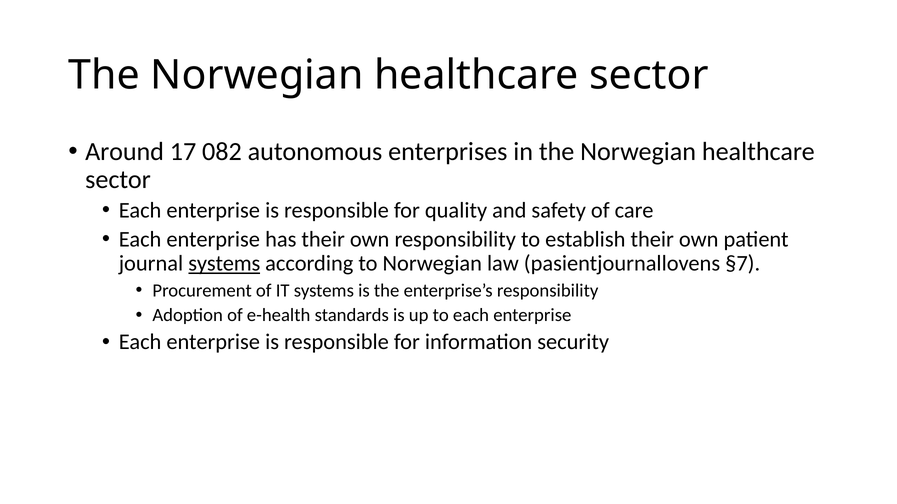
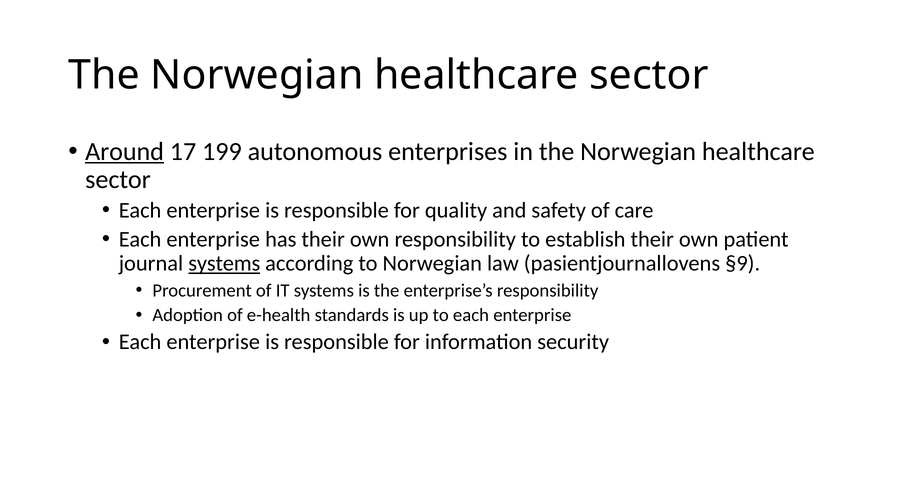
Around underline: none -> present
082: 082 -> 199
§7: §7 -> §9
